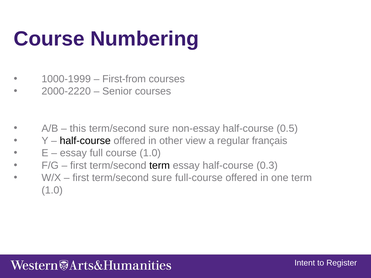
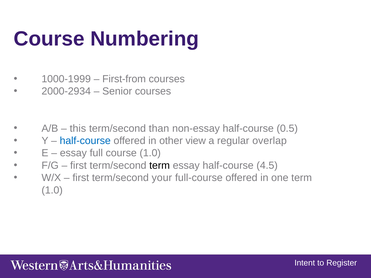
2000-2220: 2000-2220 -> 2000-2934
sure at (159, 128): sure -> than
half-course at (85, 141) colour: black -> blue
français: français -> overlap
0.3: 0.3 -> 4.5
first term/second sure: sure -> your
